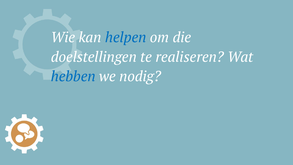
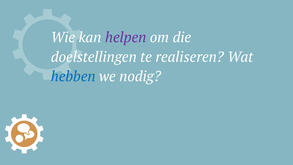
helpen colour: blue -> purple
